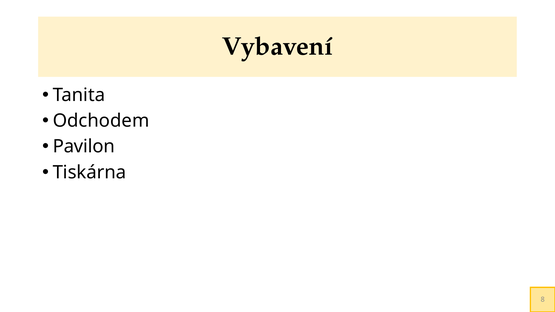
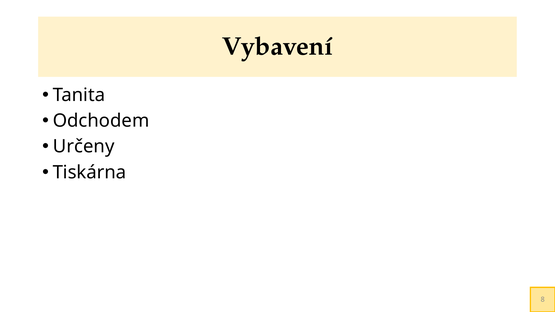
Pavilon: Pavilon -> Určeny
